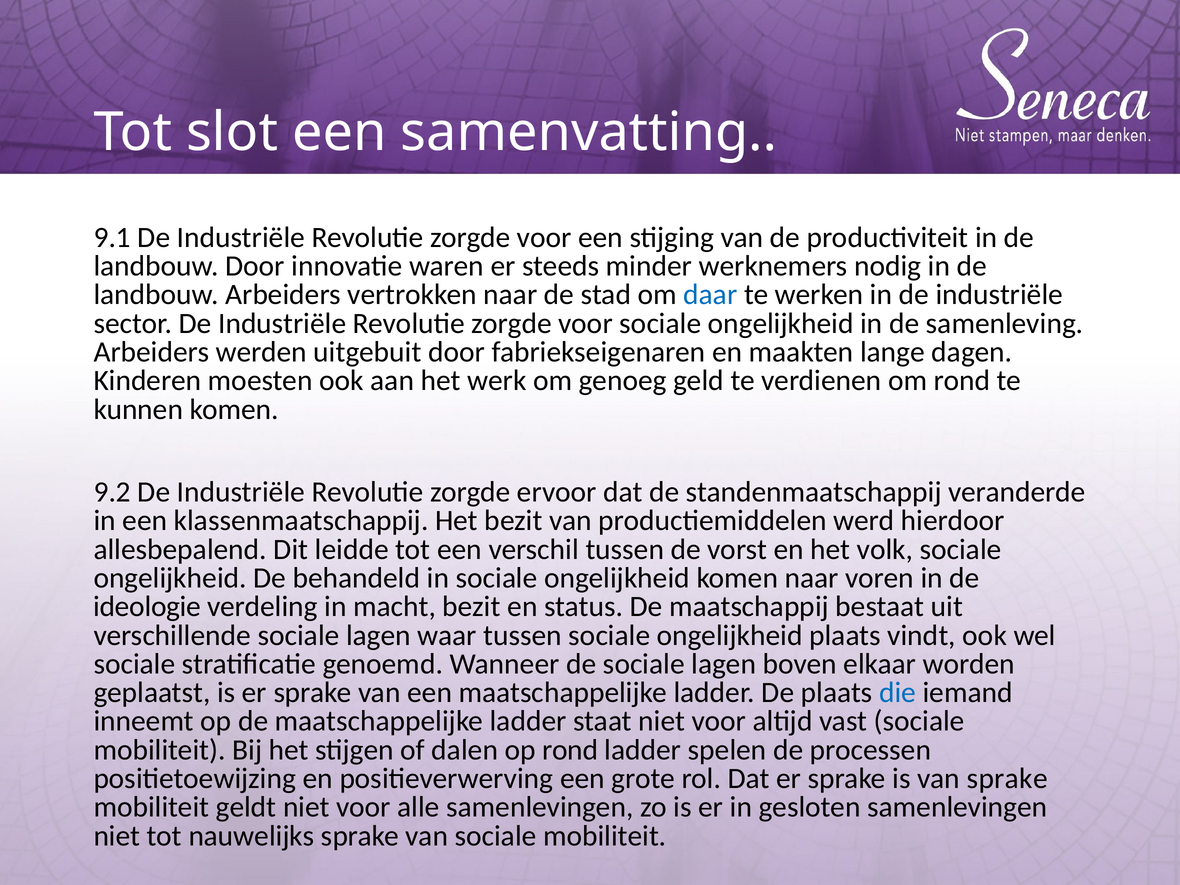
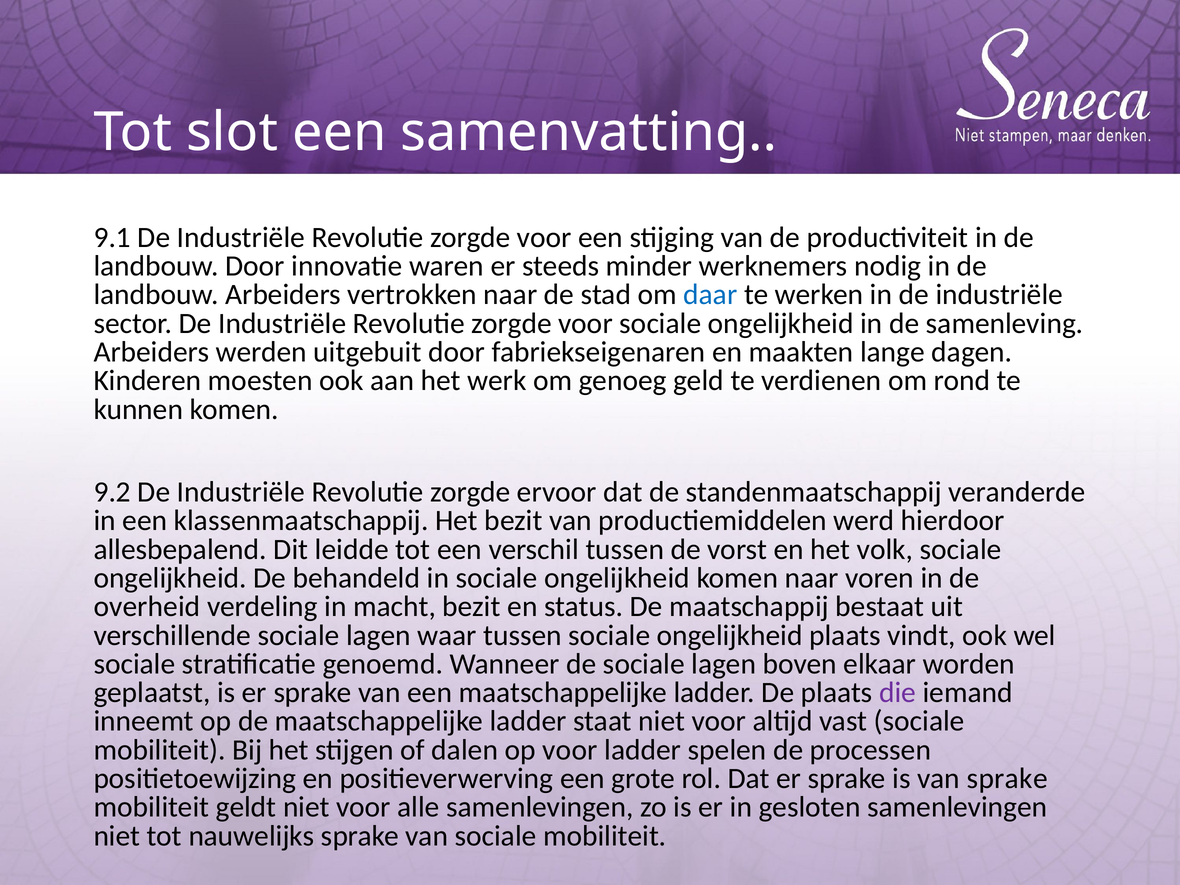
ideologie: ideologie -> overheid
die colour: blue -> purple
op rond: rond -> voor
